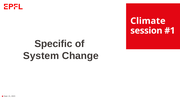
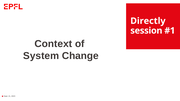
Climate: Climate -> Directly
Specific: Specific -> Context
